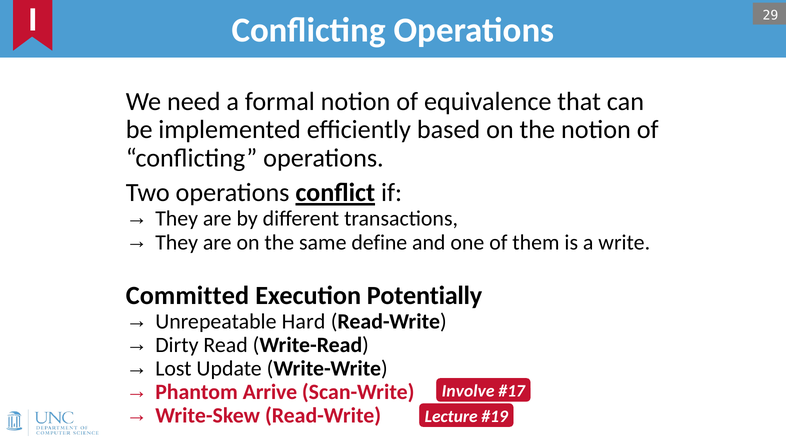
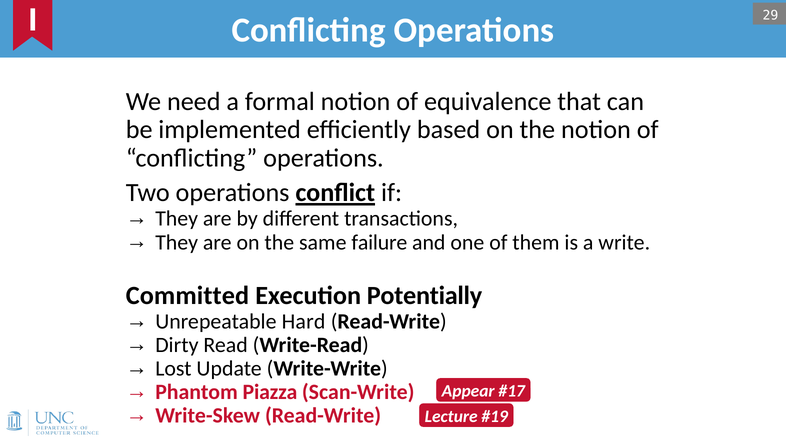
define: define -> failure
Arrive: Arrive -> Piazza
Involve: Involve -> Appear
